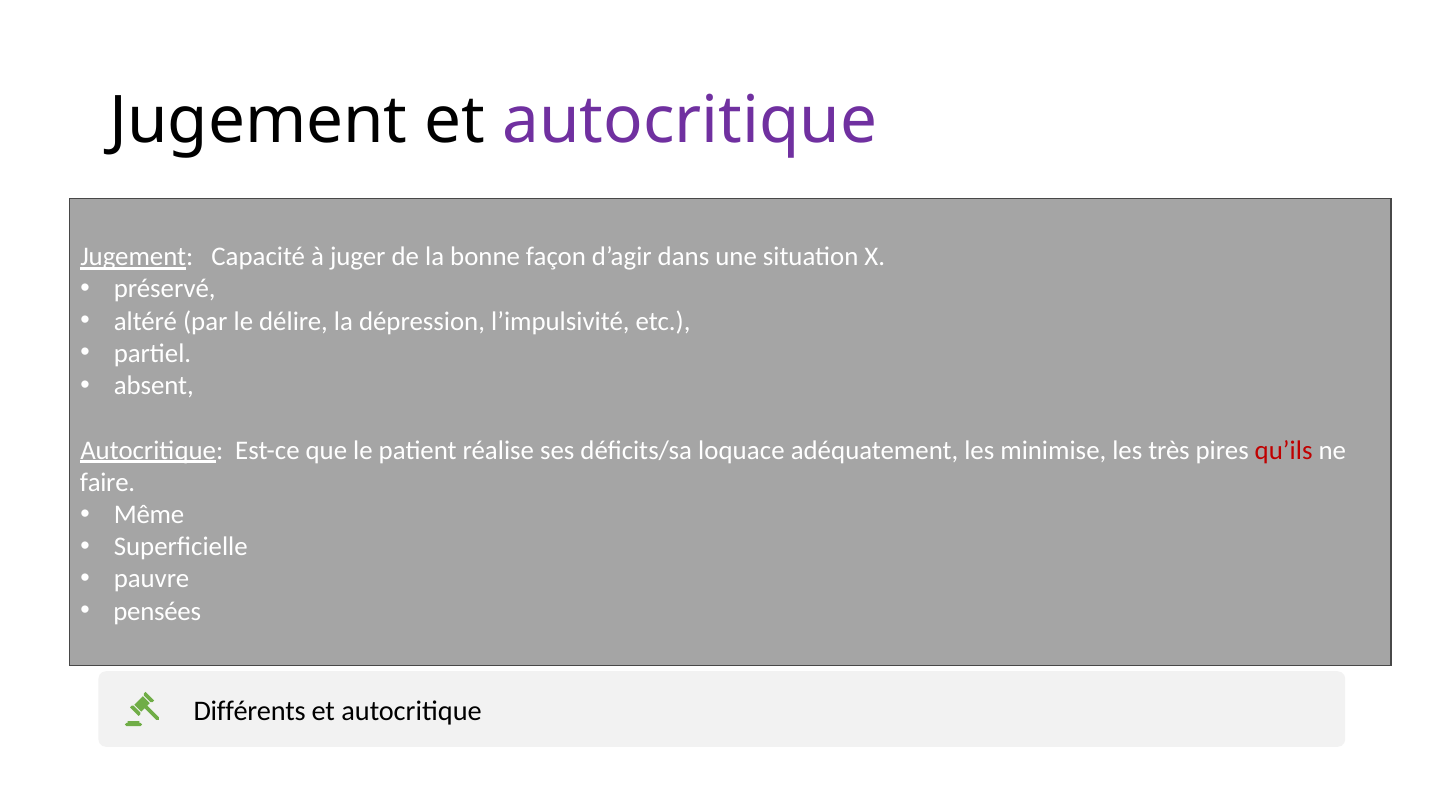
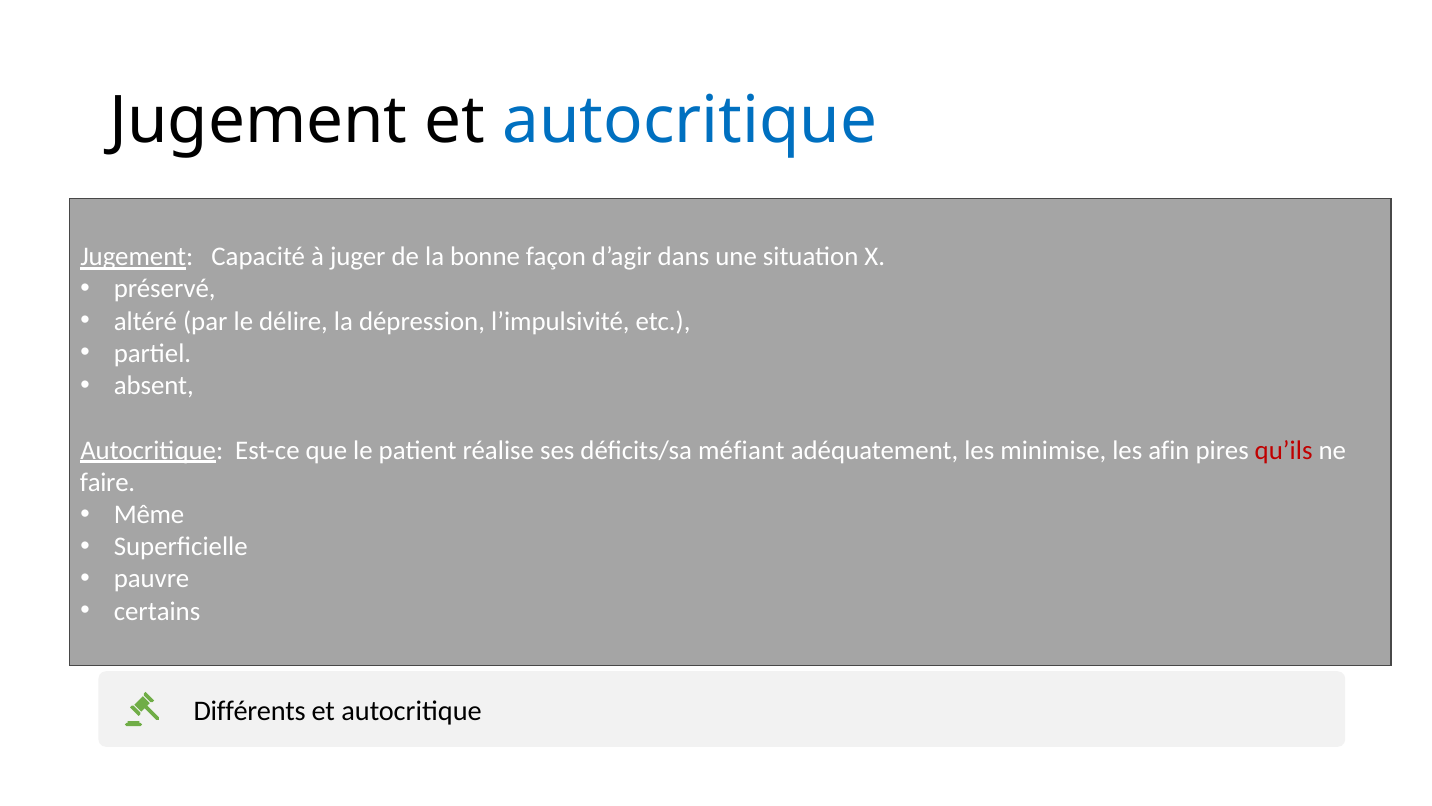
autocritique at (690, 120) colour: purple -> blue
loquace: loquace -> méfiant
très: très -> afin
pensées: pensées -> certains
